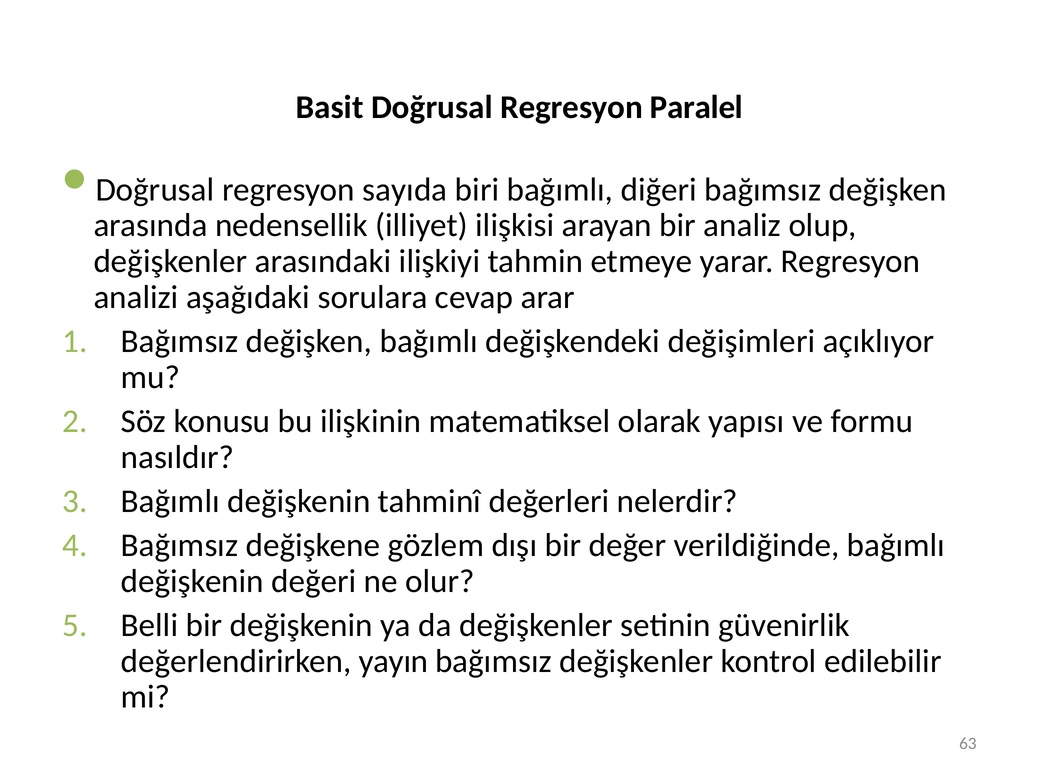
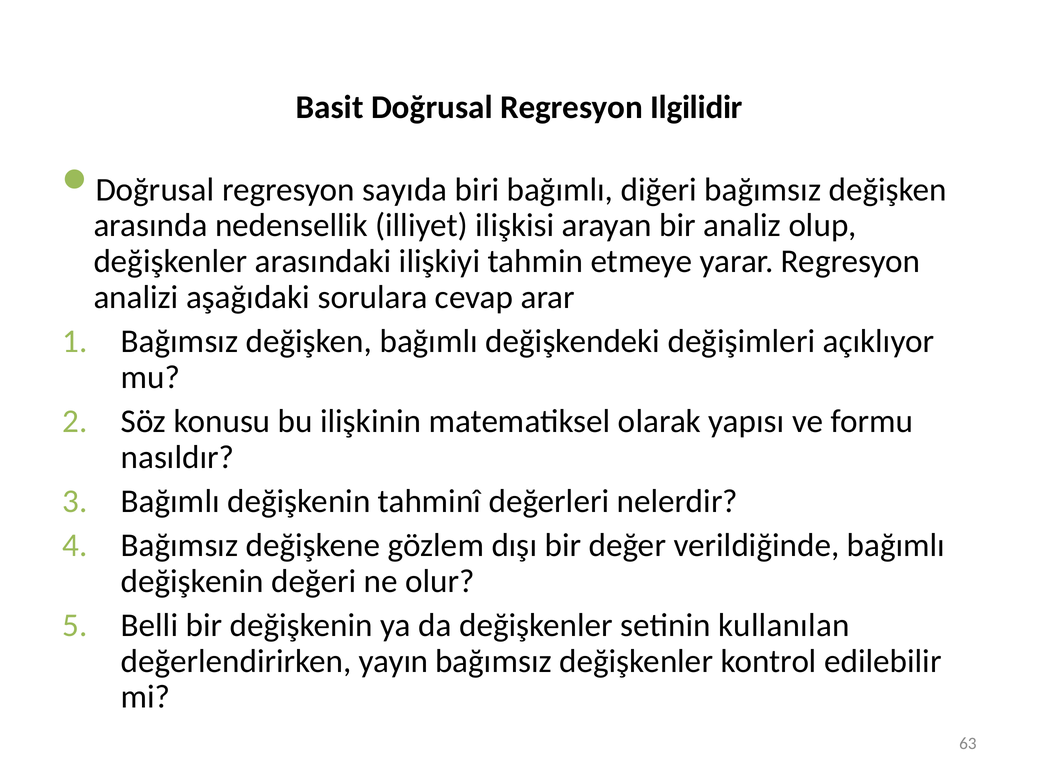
Paralel: Paralel -> Ilgilidir
güvenirlik: güvenirlik -> kullanılan
